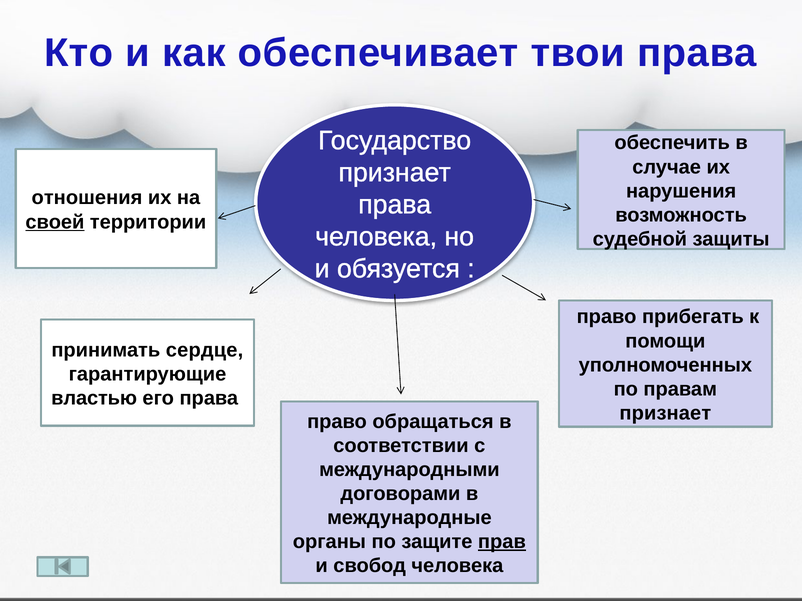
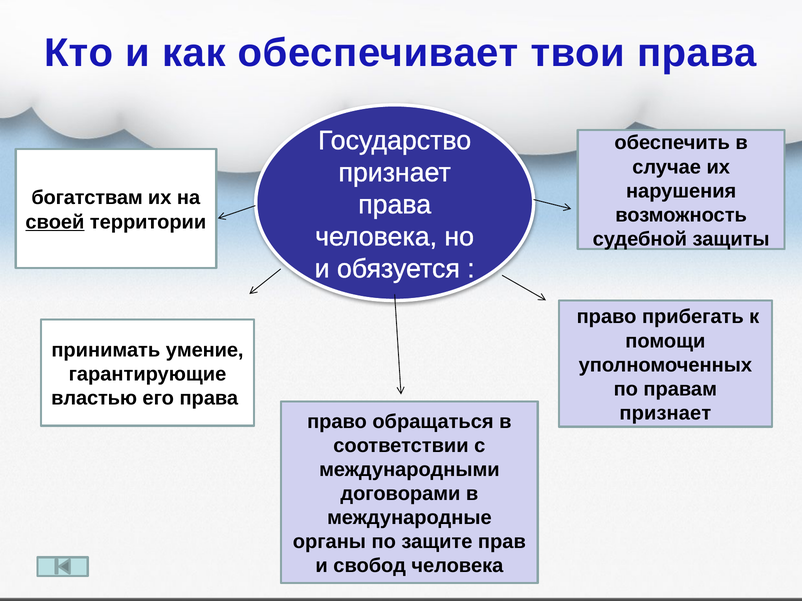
отношения: отношения -> богатствам
сердце: сердце -> умение
прав underline: present -> none
